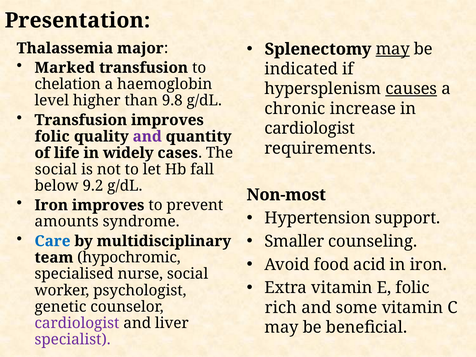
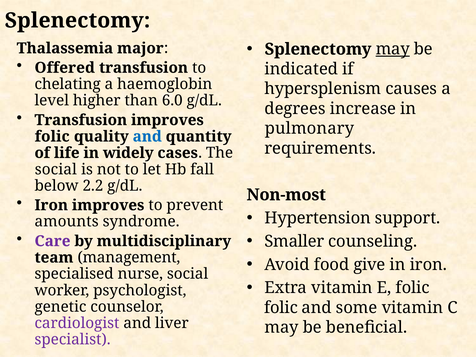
Presentation at (77, 20): Presentation -> Splenectomy
Marked: Marked -> Offered
chelation: chelation -> chelating
causes underline: present -> none
9.8: 9.8 -> 6.0
chronic: chronic -> degrees
cardiologist at (310, 128): cardiologist -> pulmonary
and at (147, 136) colour: purple -> blue
9.2: 9.2 -> 2.2
Care colour: blue -> purple
hypochromic: hypochromic -> management
acid: acid -> give
rich at (281, 308): rich -> folic
